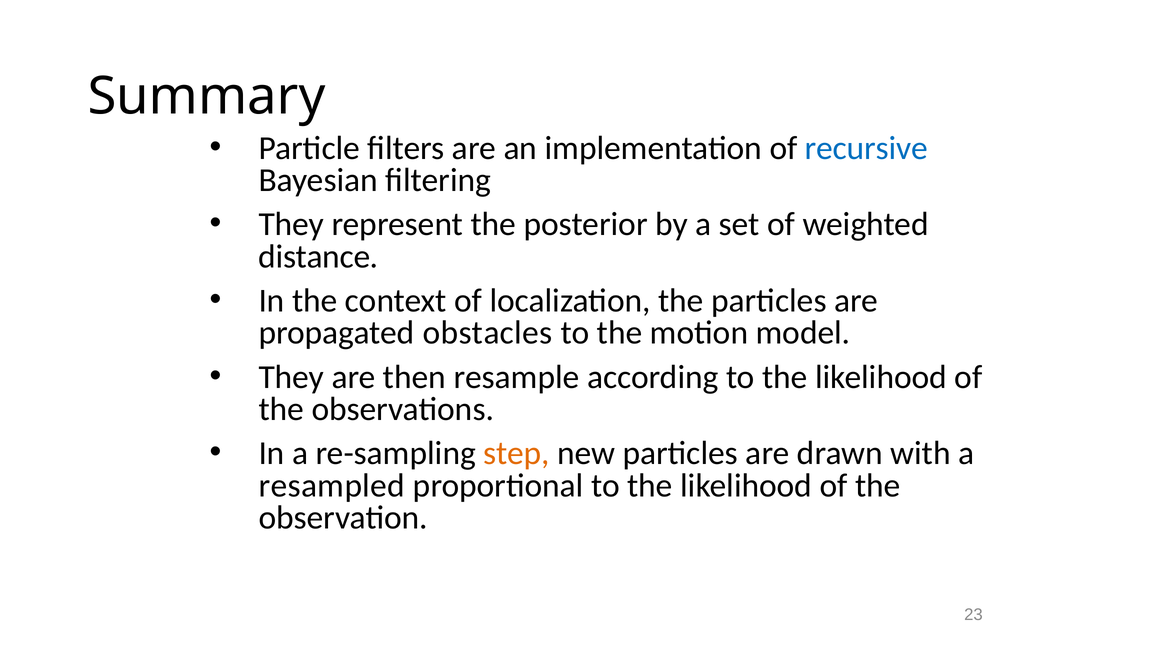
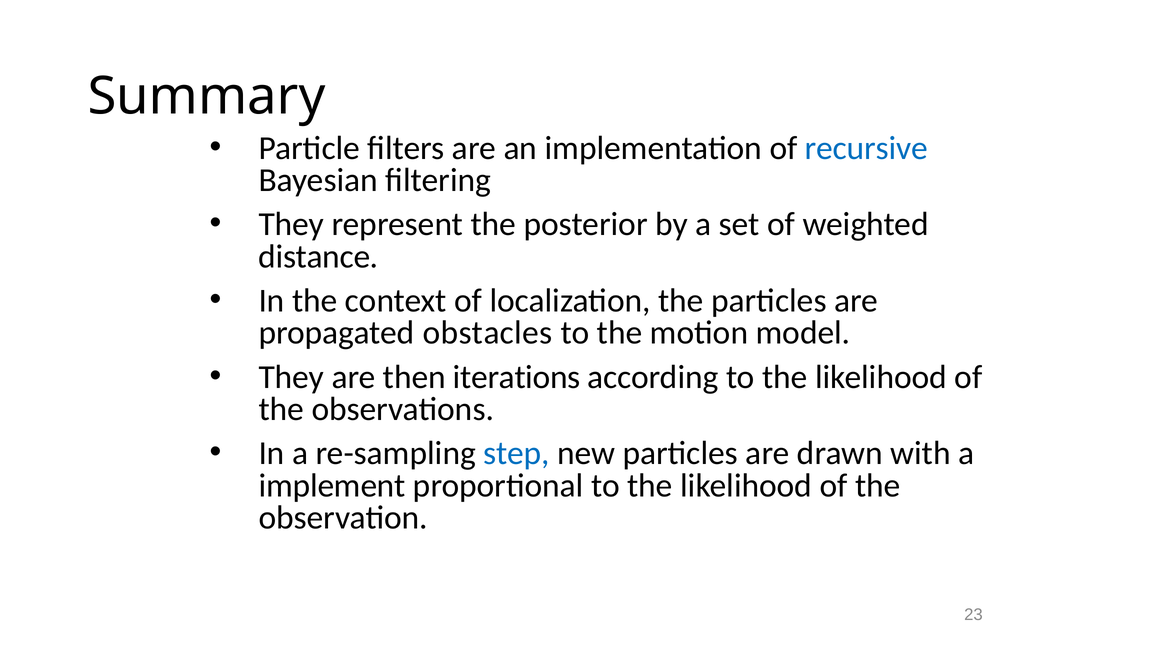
resample: resample -> iterations
step colour: orange -> blue
resampled: resampled -> implement
